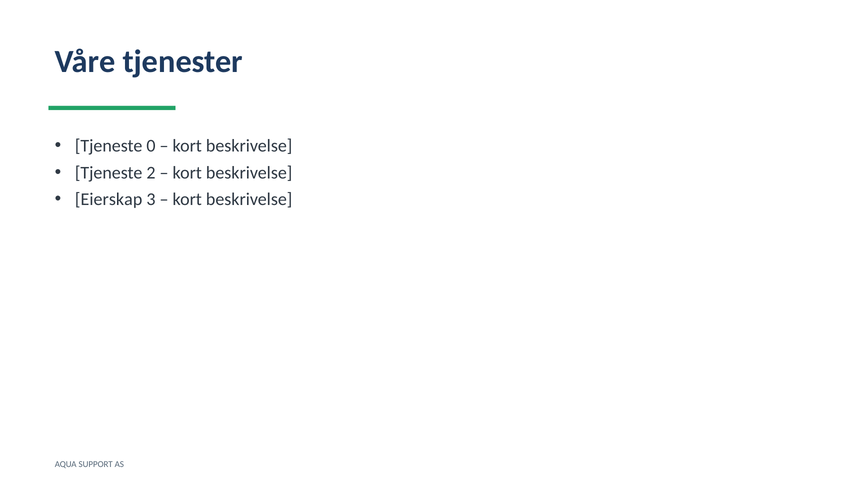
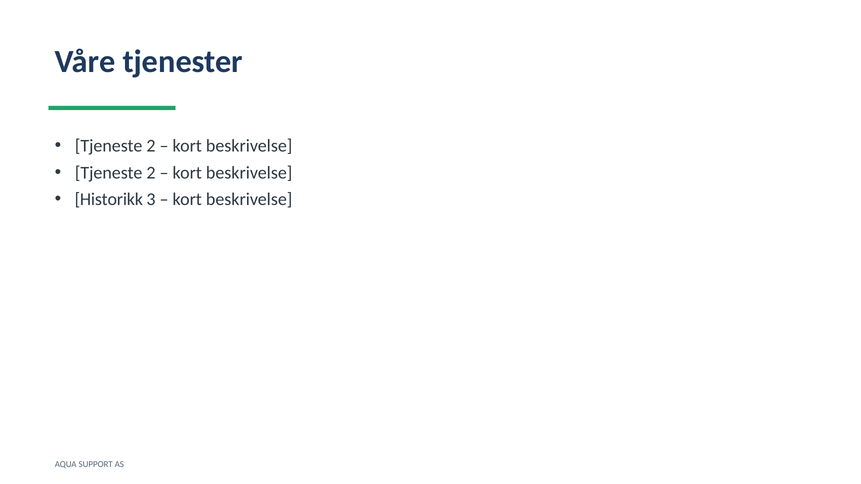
0 at (151, 146): 0 -> 2
Eierskap: Eierskap -> Historikk
